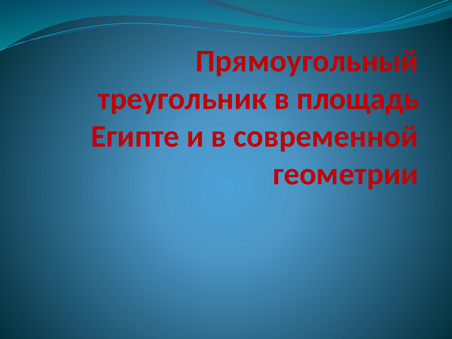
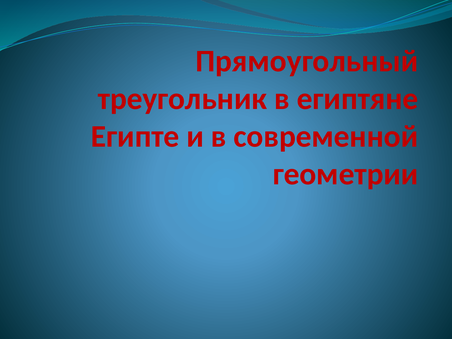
площадь: площадь -> египтяне
